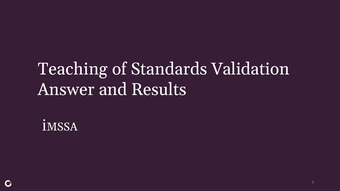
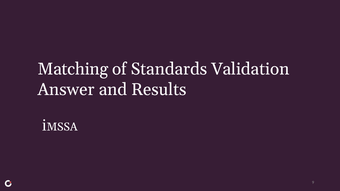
Teaching: Teaching -> Matching
